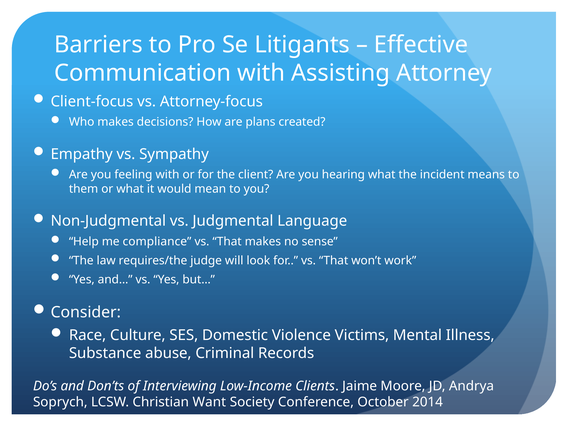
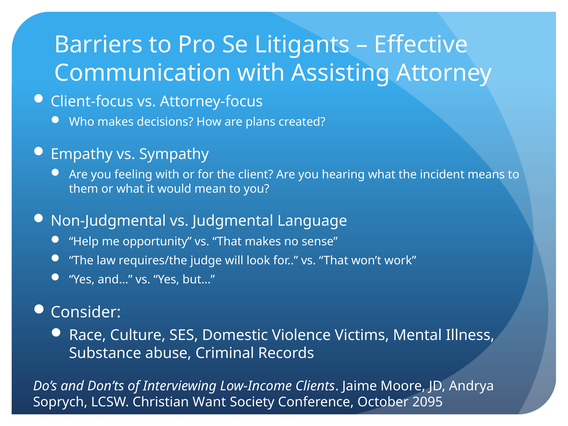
compliance: compliance -> opportunity
2014: 2014 -> 2095
